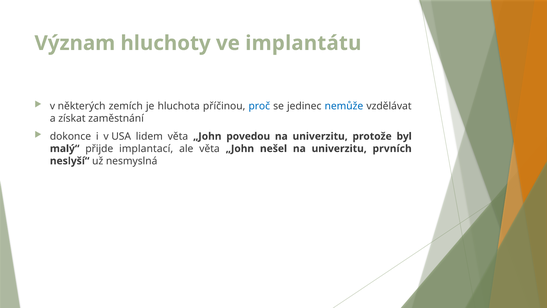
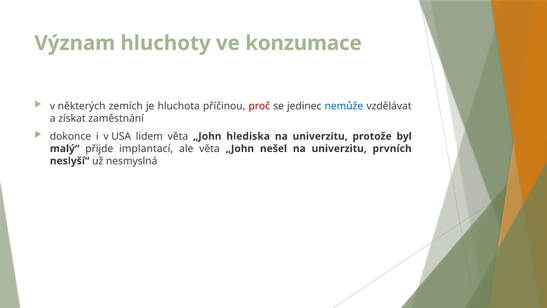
implantátu: implantátu -> konzumace
proč colour: blue -> red
povedou: povedou -> hlediska
